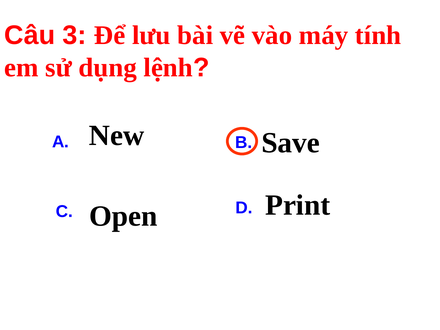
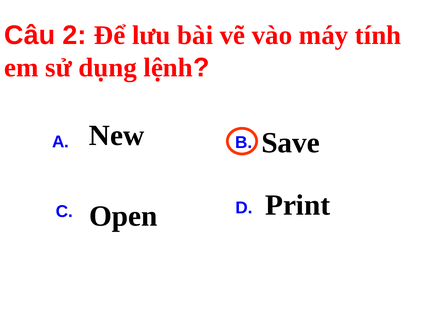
3: 3 -> 2
